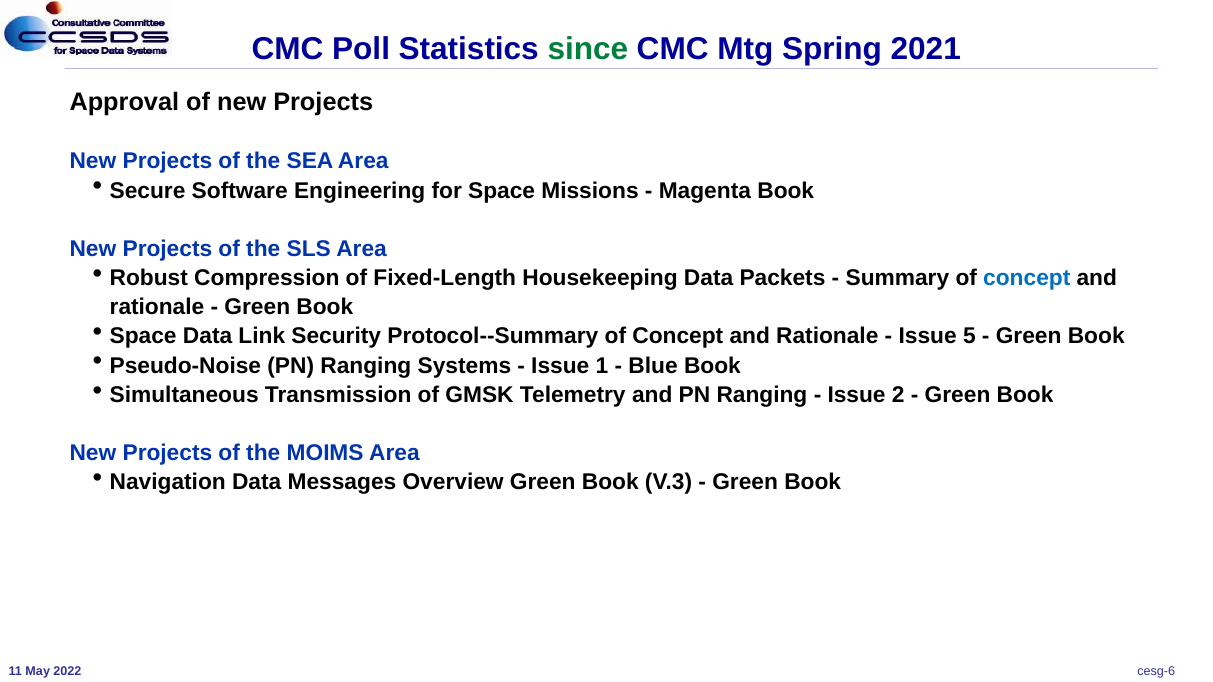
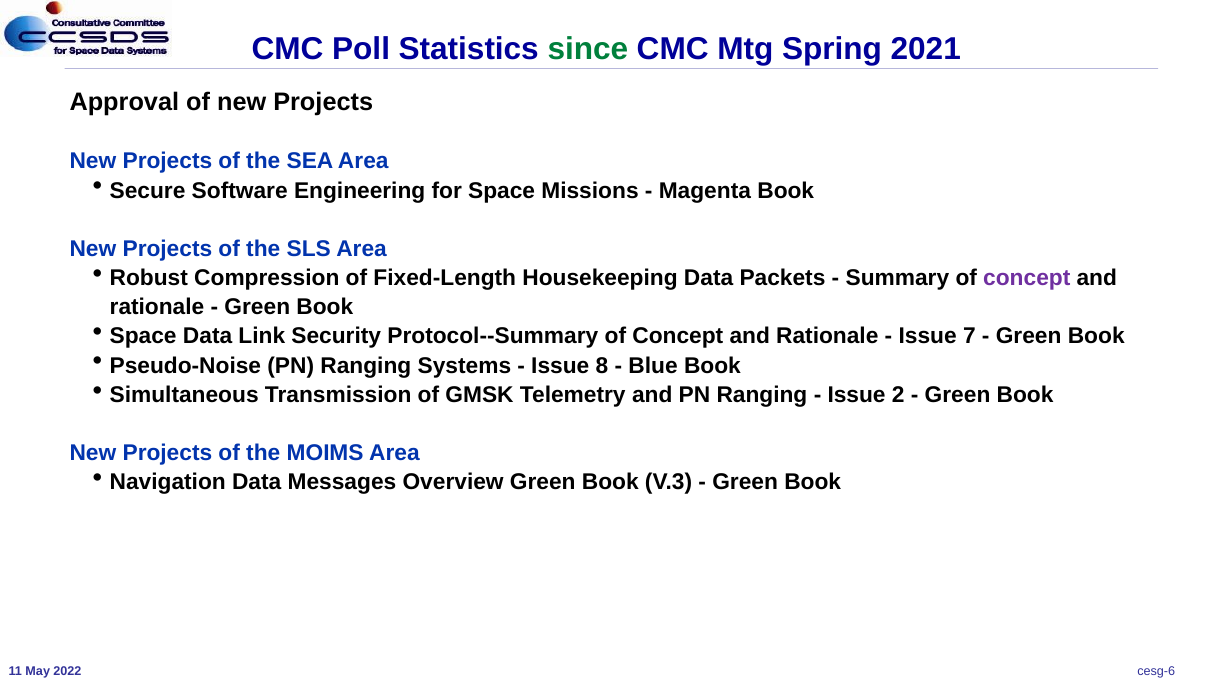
concept at (1027, 278) colour: blue -> purple
5: 5 -> 7
1: 1 -> 8
